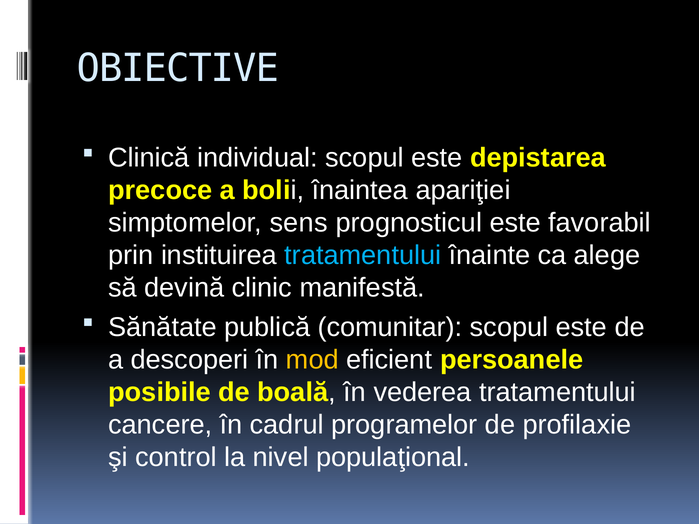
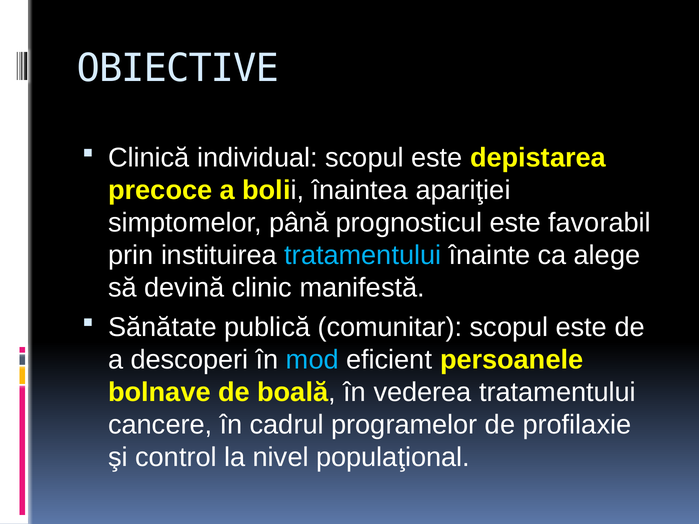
sens: sens -> până
mod colour: yellow -> light blue
posibile: posibile -> bolnave
